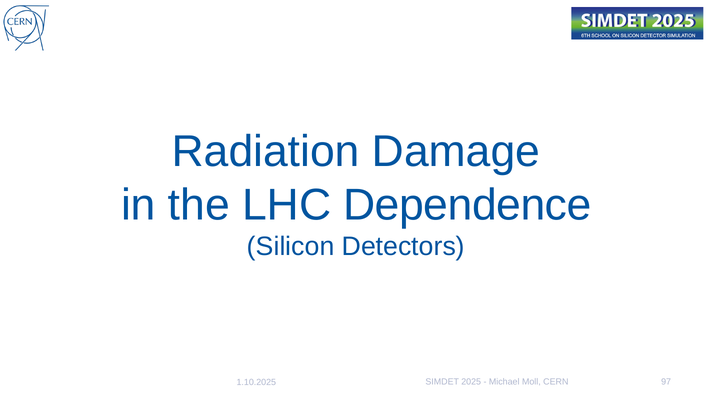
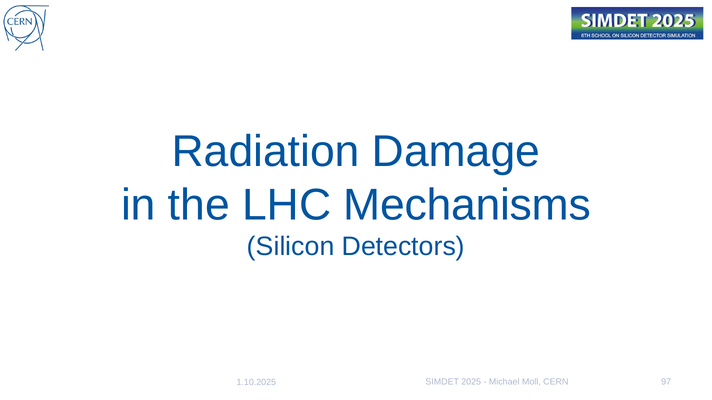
Dependence: Dependence -> Mechanisms
